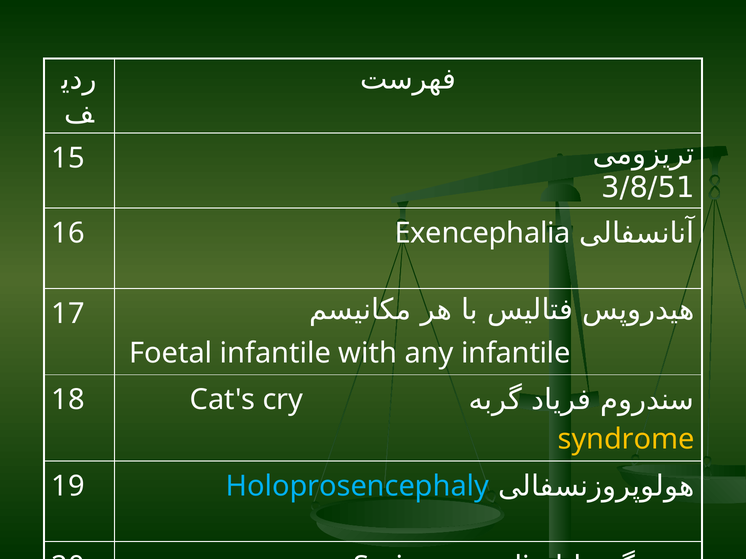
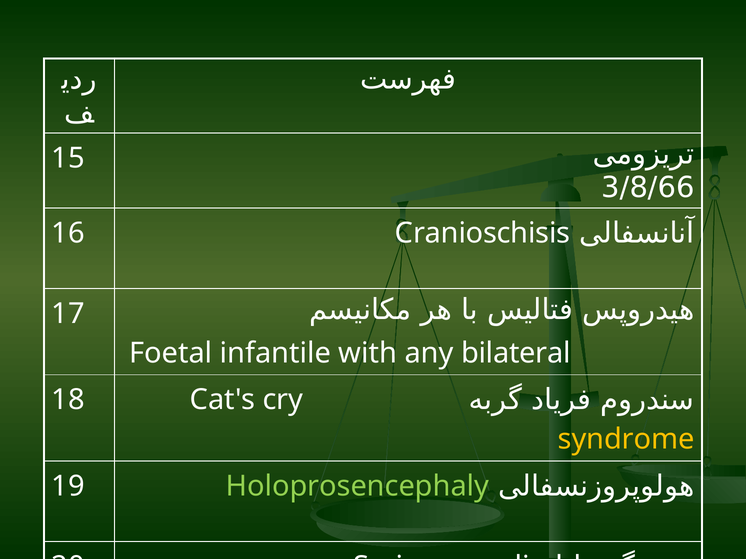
3/8/51: 3/8/51 -> 3/8/66
Exencephalia at (483, 233): Exencephalia -> Cranioschisis
any infantile: infantile -> bilateral
Holoprosencephaly colour: light blue -> light green
